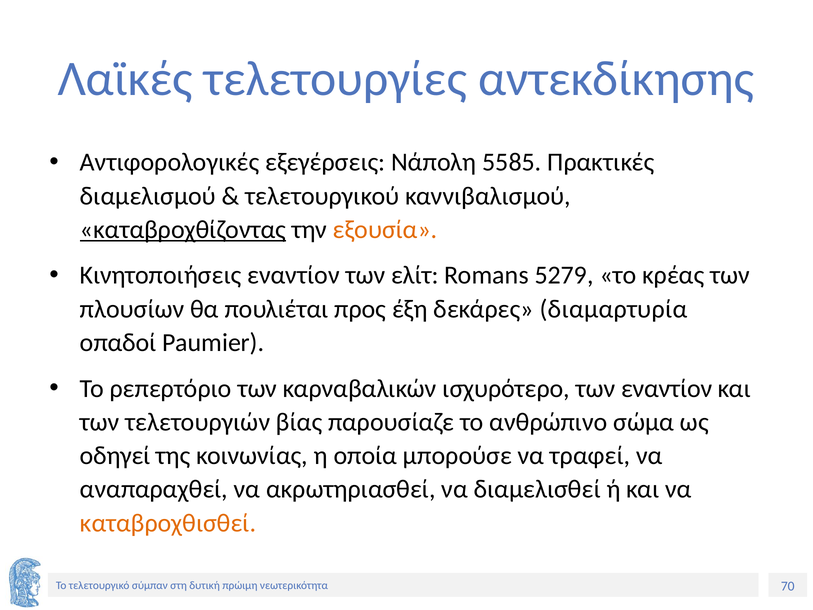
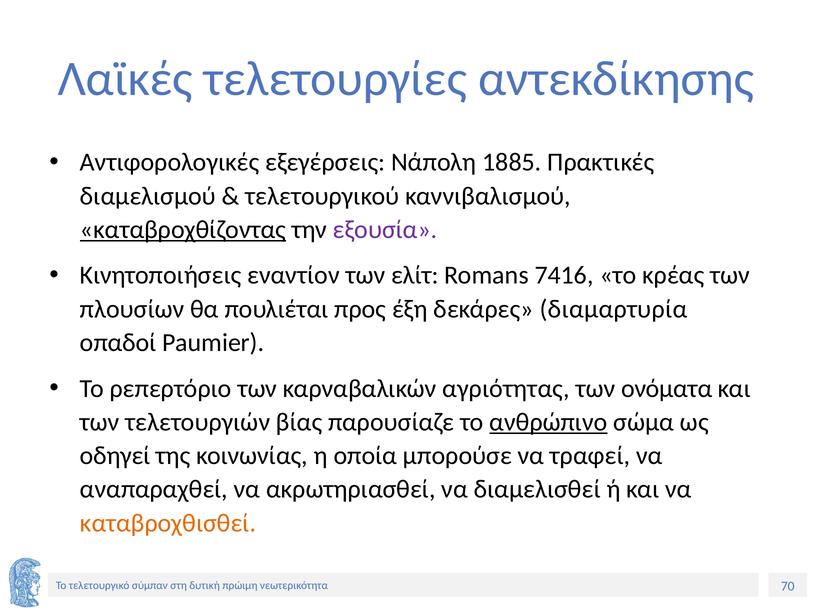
5585: 5585 -> 1885
εξουσία colour: orange -> purple
5279: 5279 -> 7416
ισχυρότερο: ισχυρότερο -> αγριότητας
των εναντίον: εναντίον -> ονόματα
ανθρώπινο underline: none -> present
